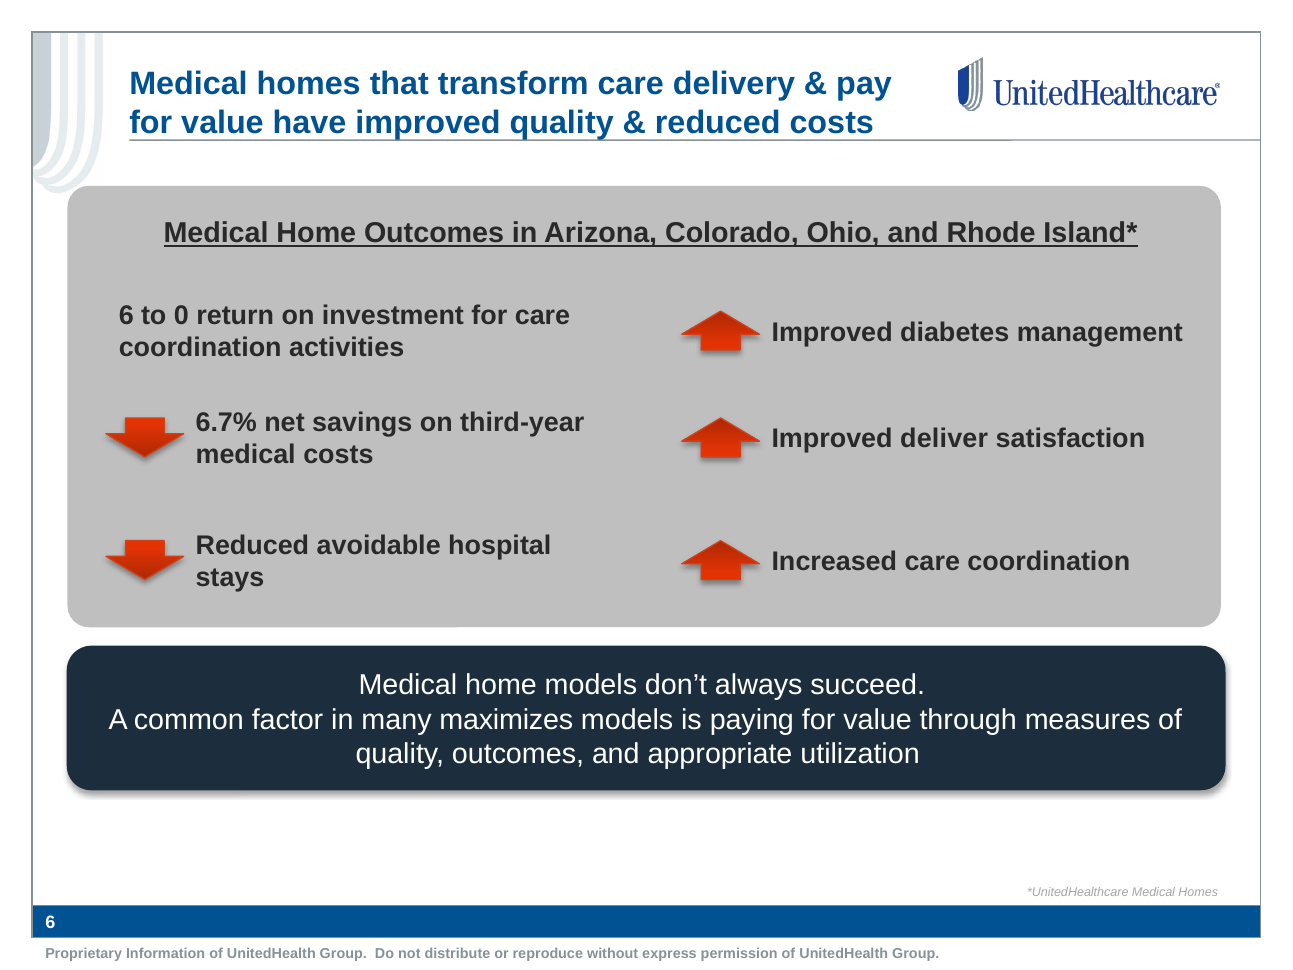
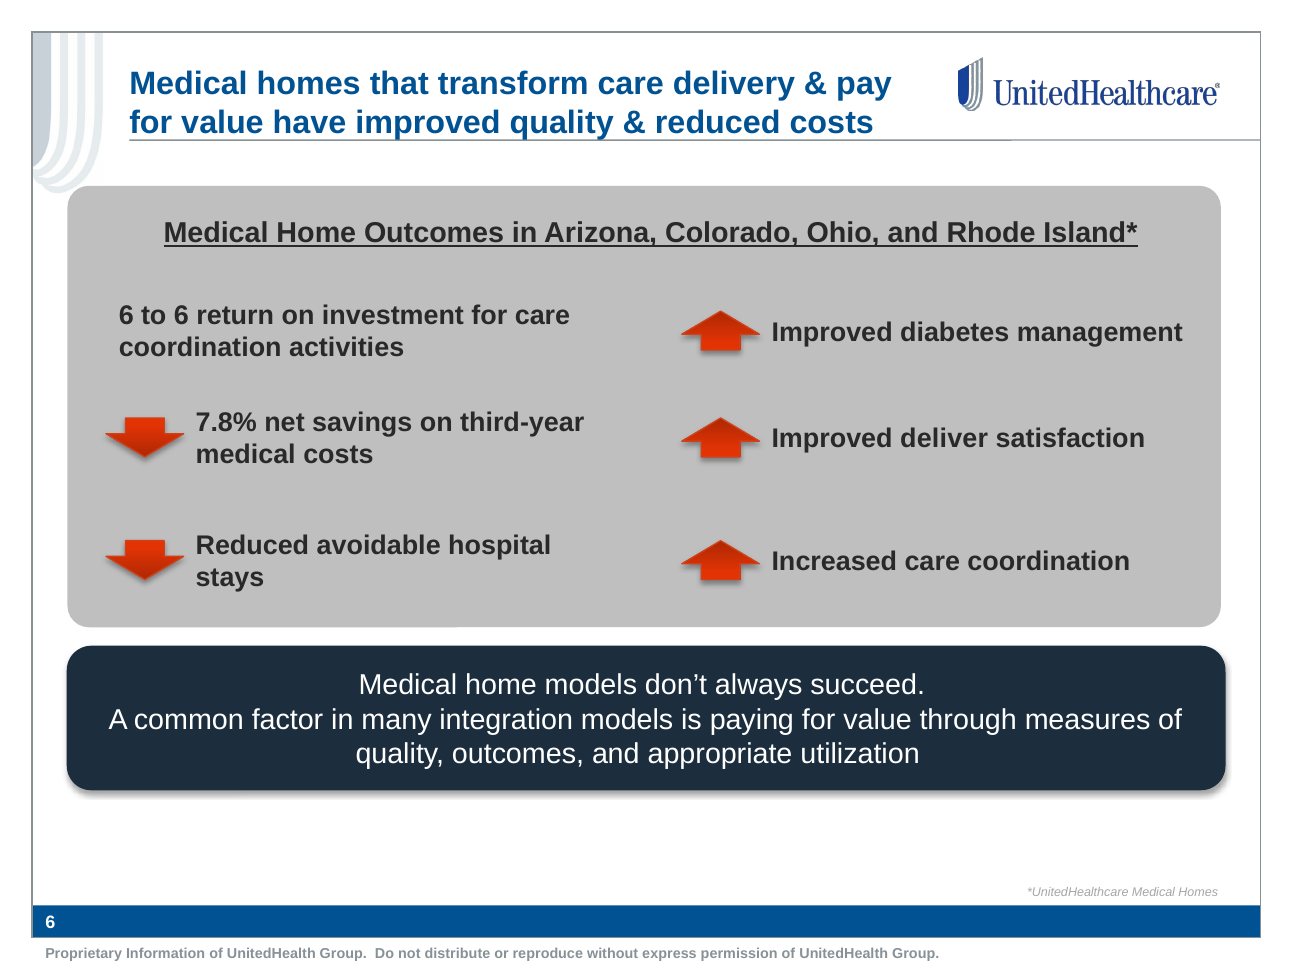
to 0: 0 -> 6
6.7%: 6.7% -> 7.8%
maximizes: maximizes -> integration
